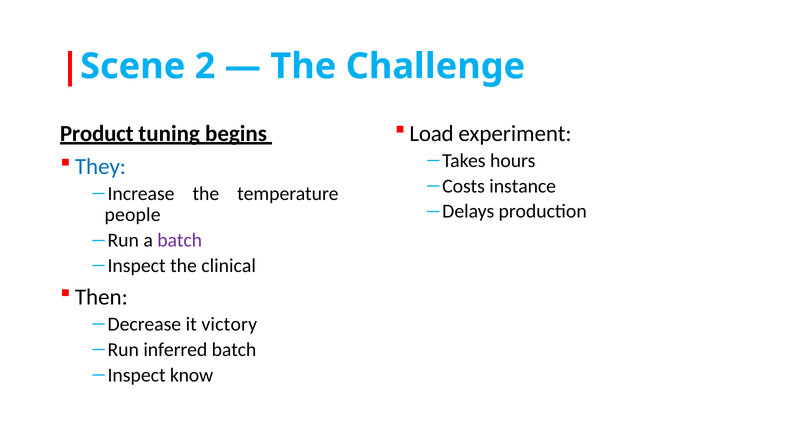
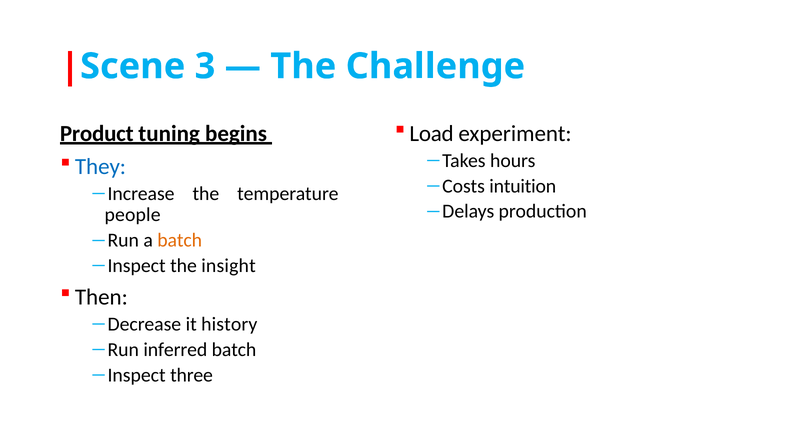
2: 2 -> 3
instance: instance -> intuition
batch at (180, 240) colour: purple -> orange
clinical: clinical -> insight
victory: victory -> history
know: know -> three
